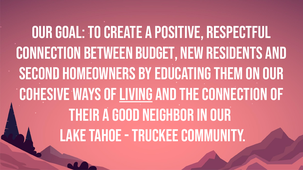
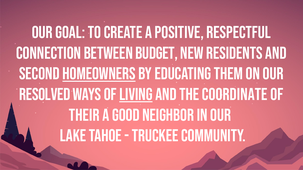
homeowners underline: none -> present
cohesive: cohesive -> resolved
the connection: connection -> coordinate
